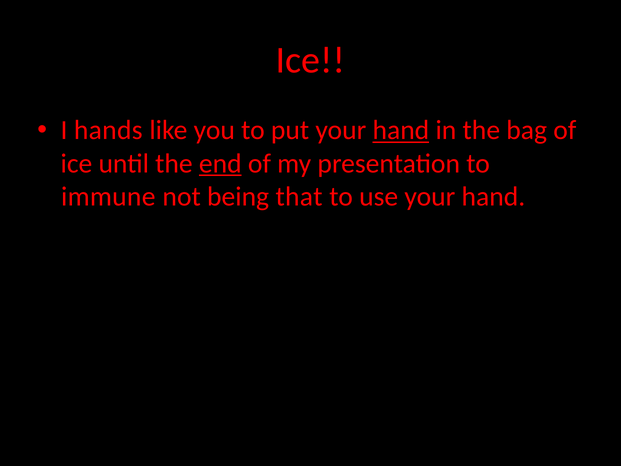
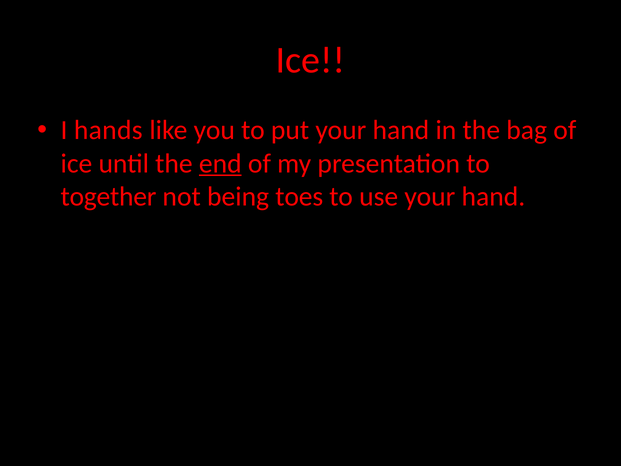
hand at (401, 130) underline: present -> none
immune: immune -> together
that: that -> toes
